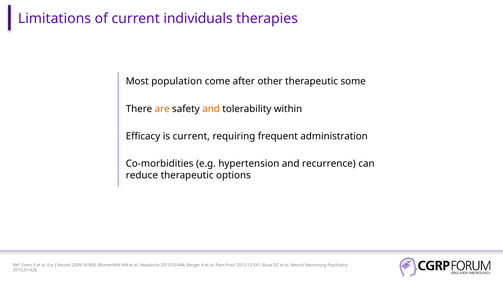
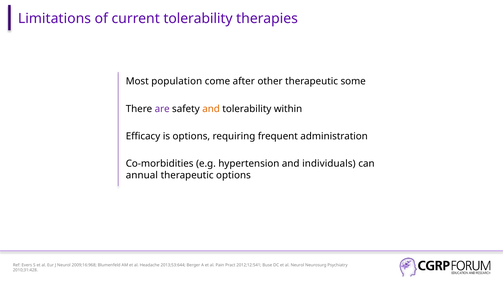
current individuals: individuals -> tolerability
are colour: orange -> purple
is current: current -> options
recurrence: recurrence -> individuals
reduce: reduce -> annual
